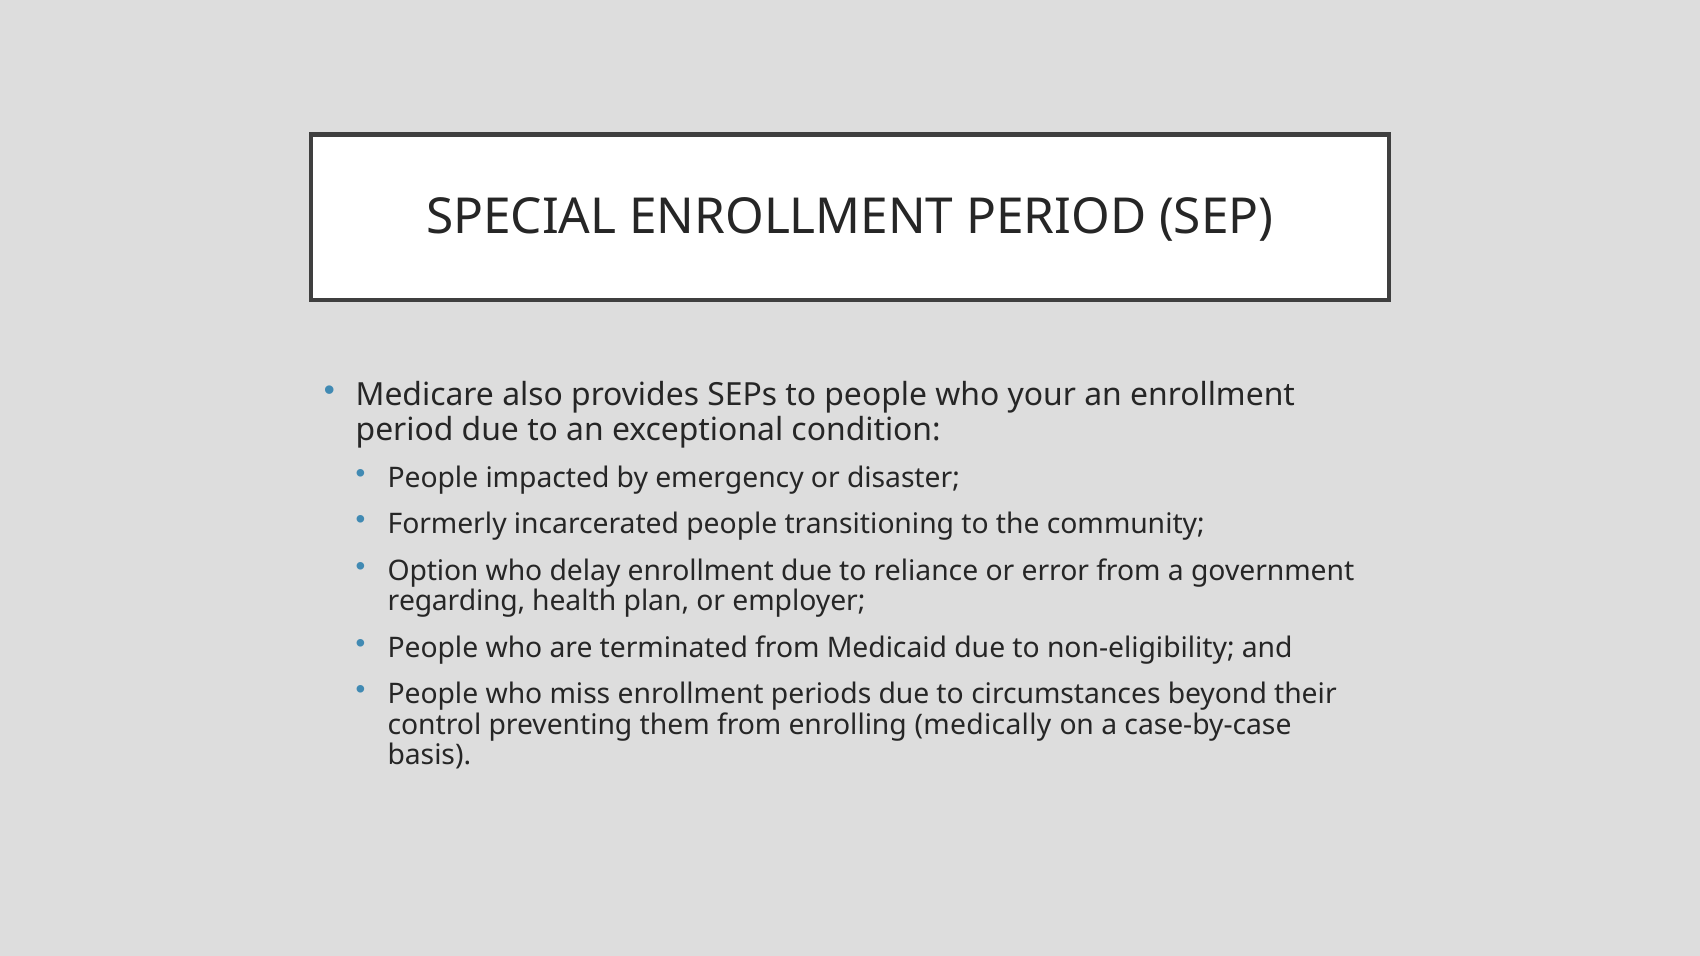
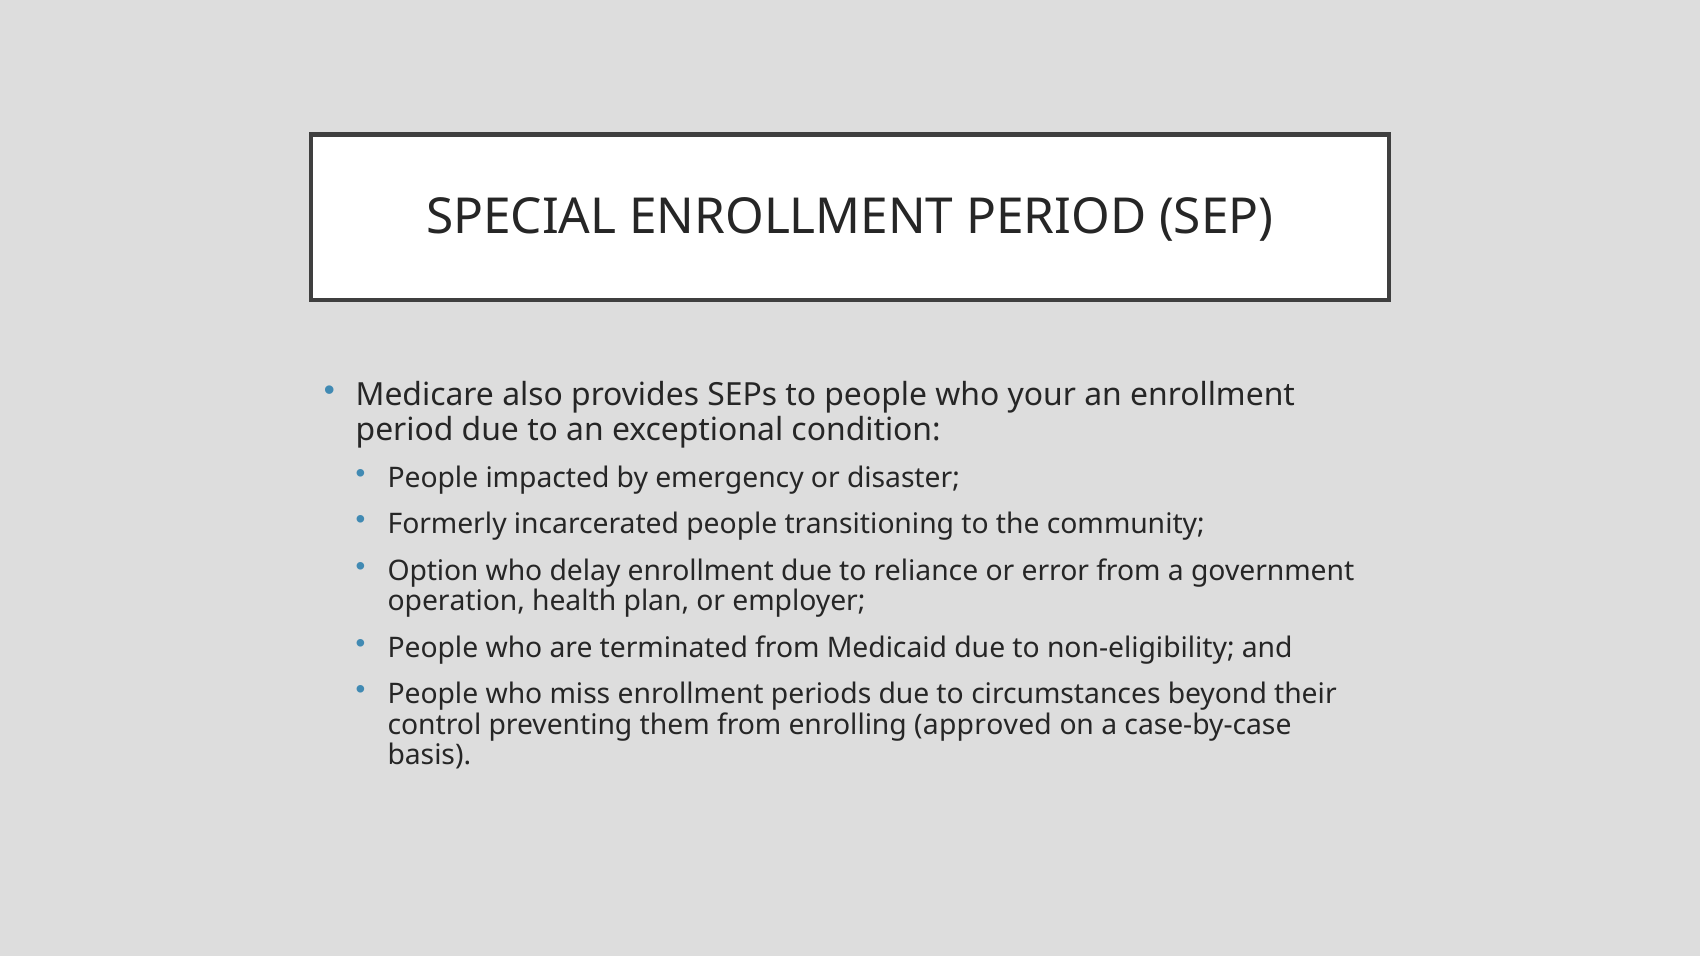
regarding: regarding -> operation
medically: medically -> approved
